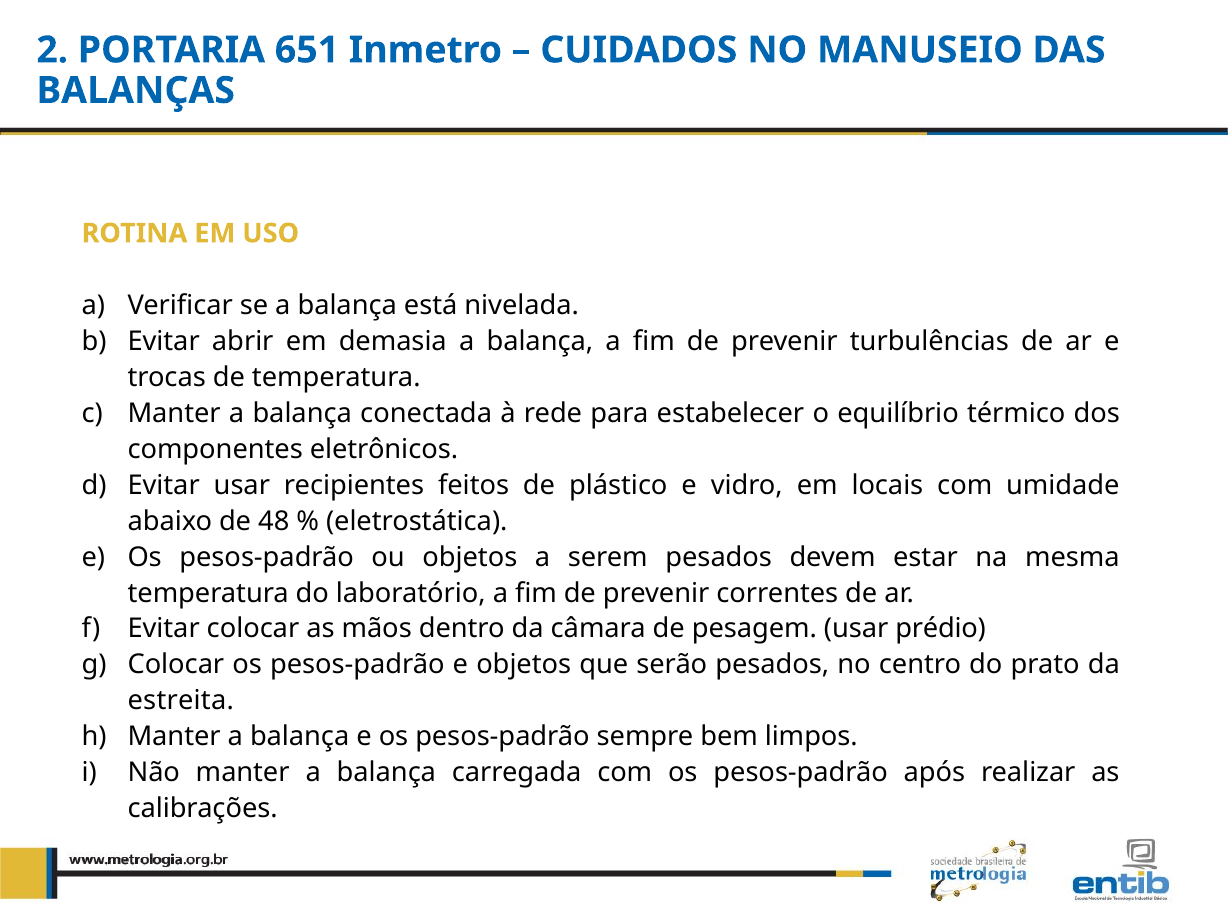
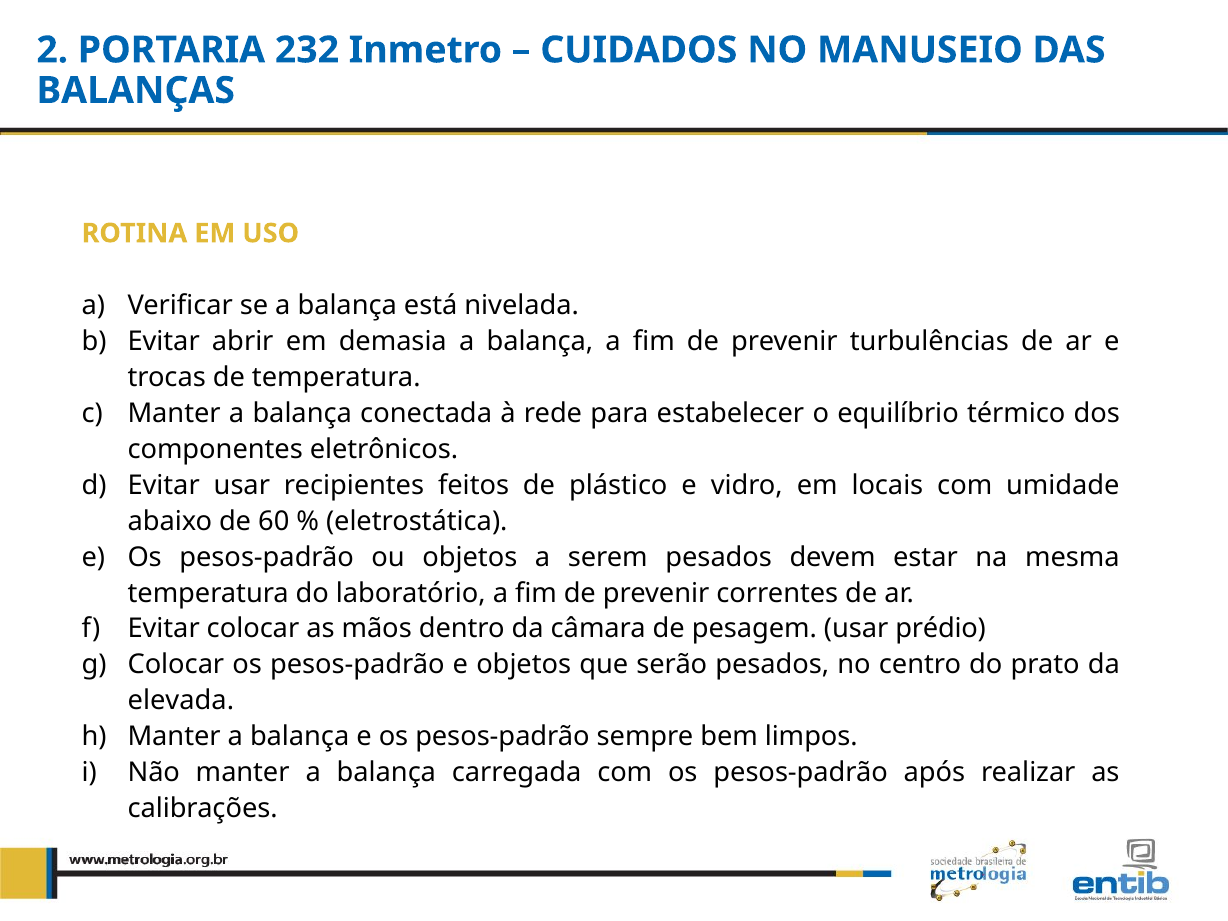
651: 651 -> 232
48: 48 -> 60
estreita: estreita -> elevada
